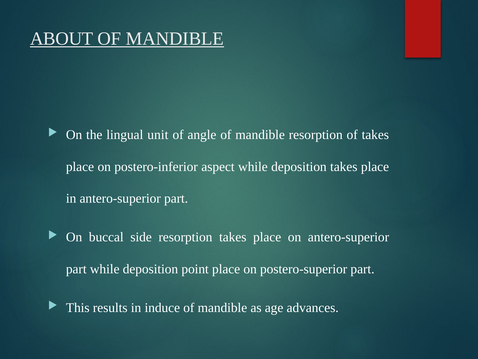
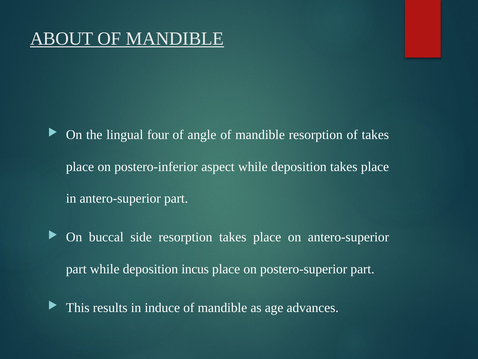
unit: unit -> four
point: point -> incus
